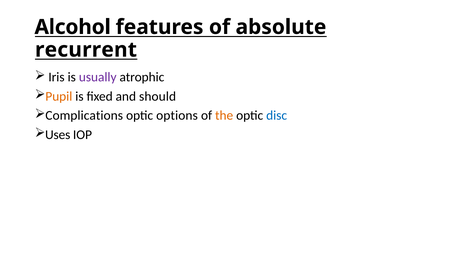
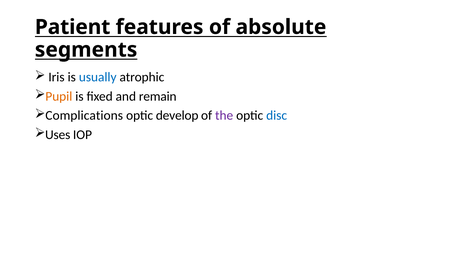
Alcohol: Alcohol -> Patient
recurrent: recurrent -> segments
usually colour: purple -> blue
should: should -> remain
options: options -> develop
the colour: orange -> purple
